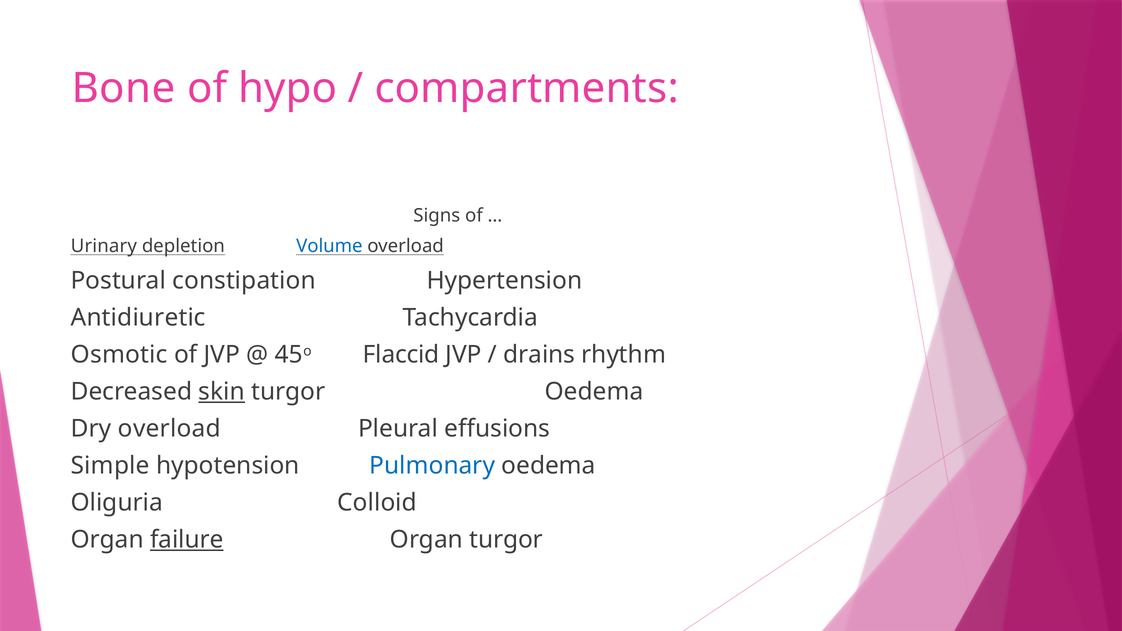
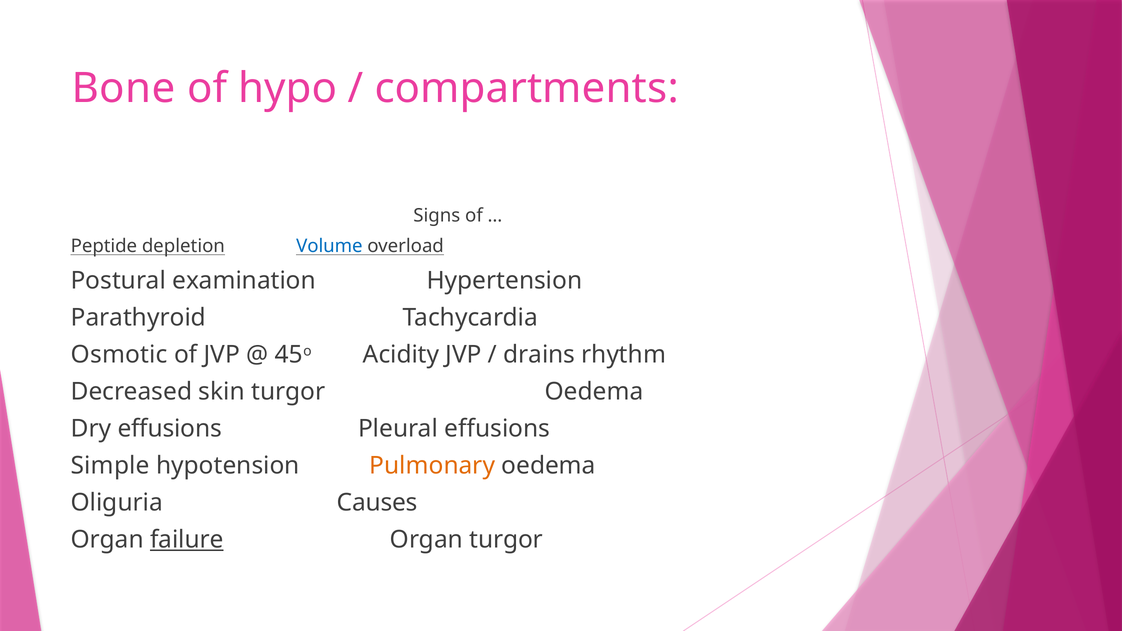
Urinary: Urinary -> Peptide
constipation: constipation -> examination
Antidiuretic: Antidiuretic -> Parathyroid
Flaccid: Flaccid -> Acidity
skin underline: present -> none
Dry overload: overload -> effusions
Pulmonary colour: blue -> orange
Colloid: Colloid -> Causes
